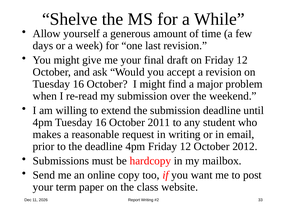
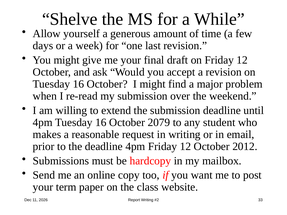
2011: 2011 -> 2079
